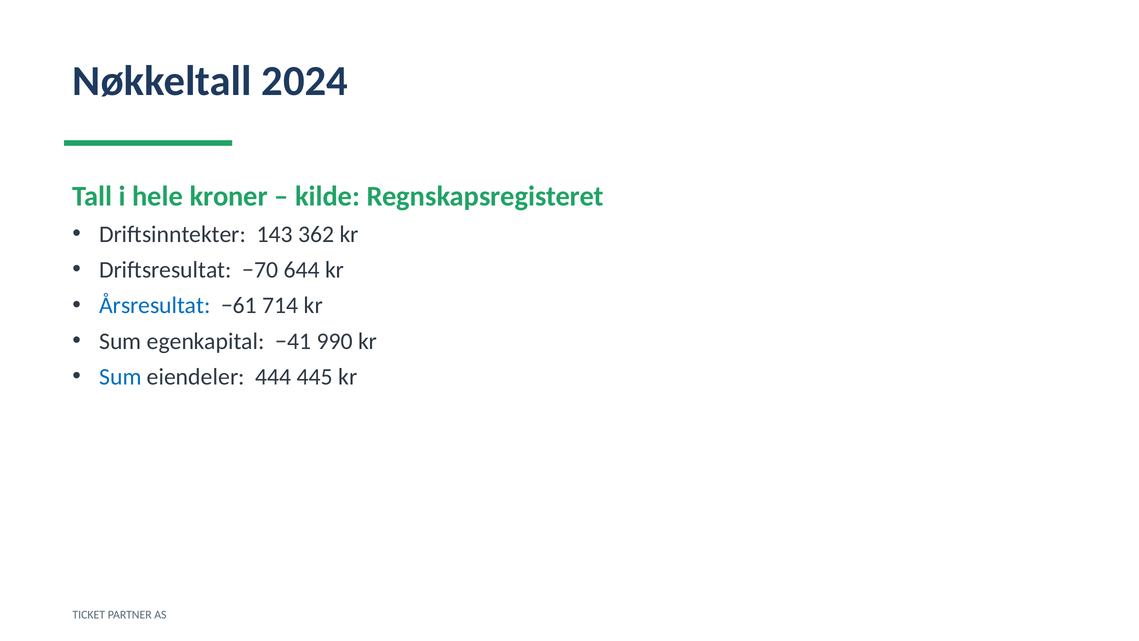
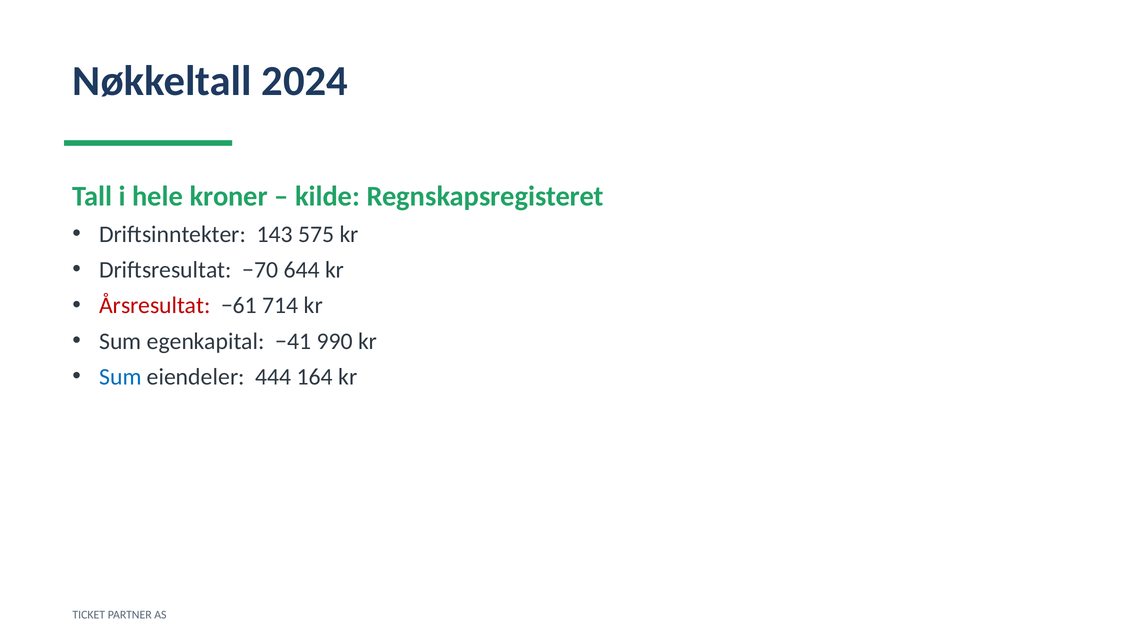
362: 362 -> 575
Årsresultat colour: blue -> red
445: 445 -> 164
